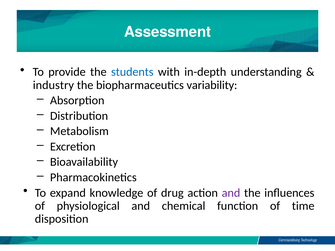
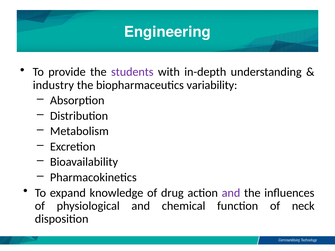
Assessment: Assessment -> Engineering
students colour: blue -> purple
time: time -> neck
